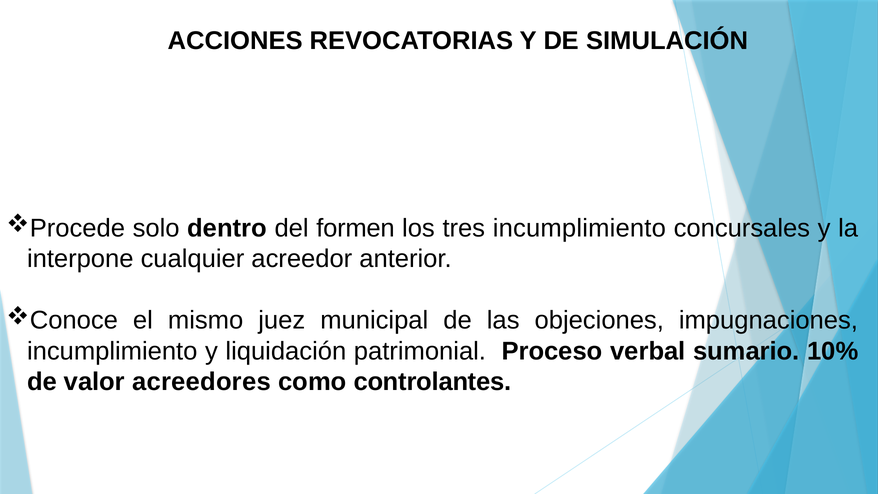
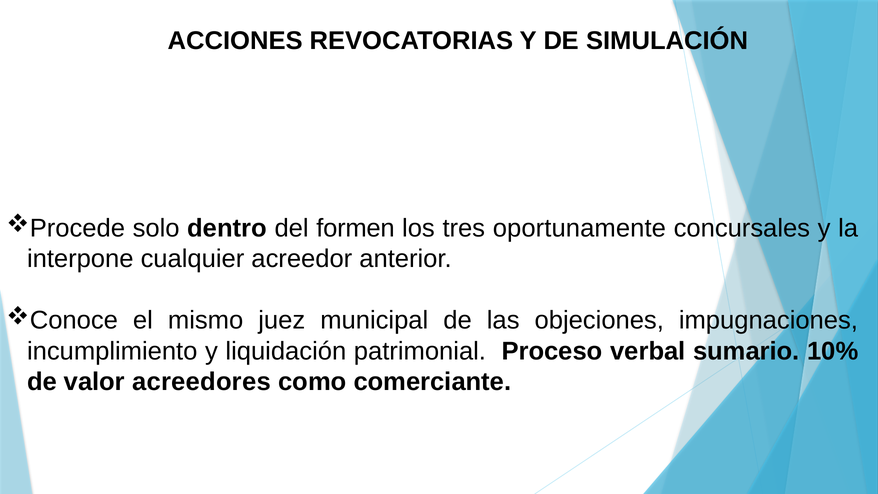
tres incumplimiento: incumplimiento -> oportunamente
controlantes: controlantes -> comerciante
